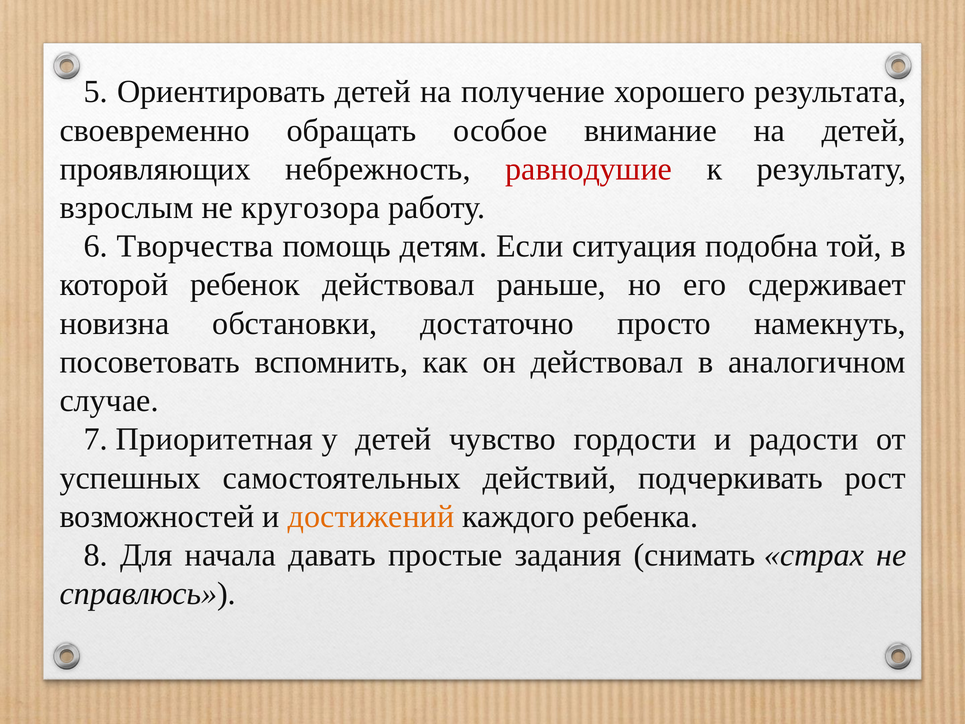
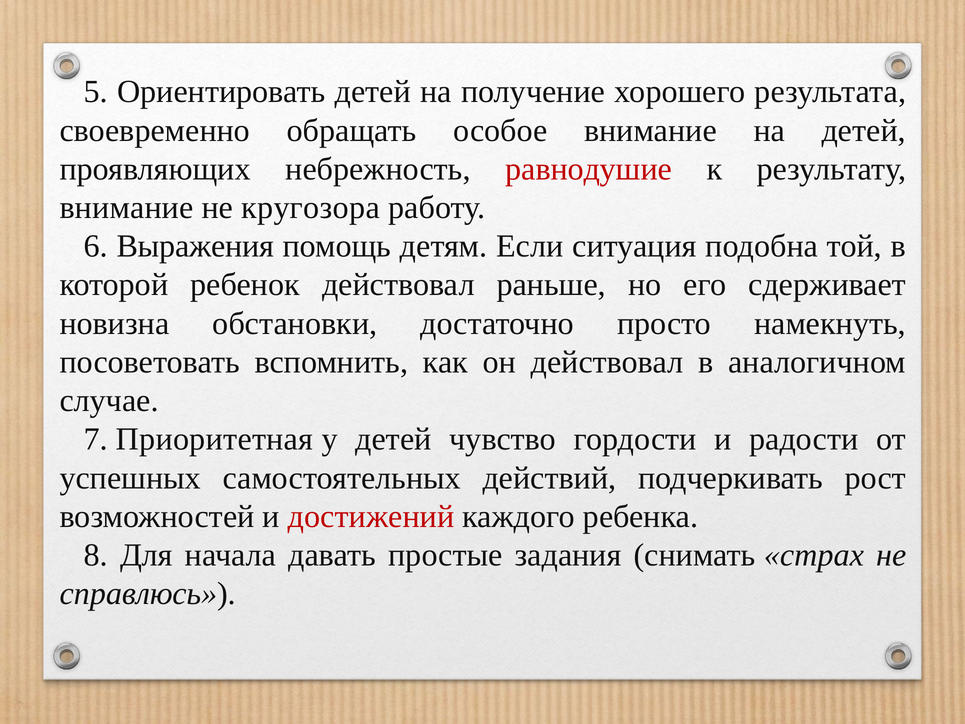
взрослым at (126, 208): взрослым -> внимание
Творчества: Творчества -> Выражения
достижений colour: orange -> red
